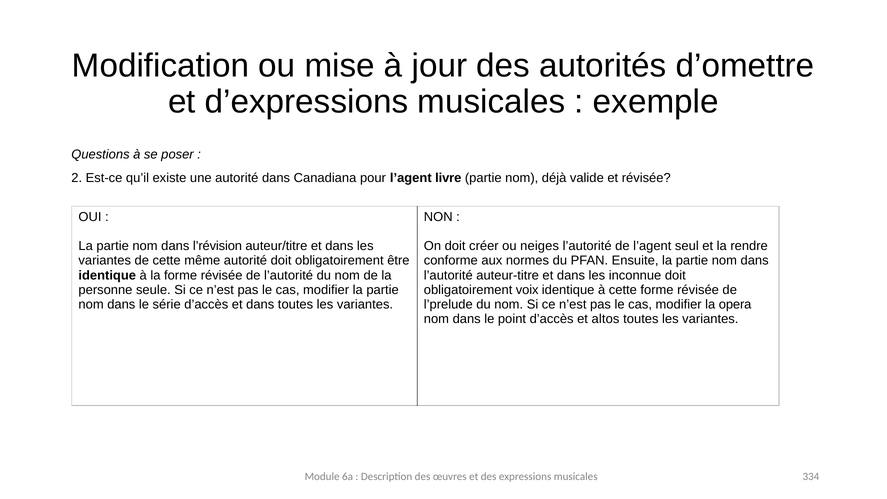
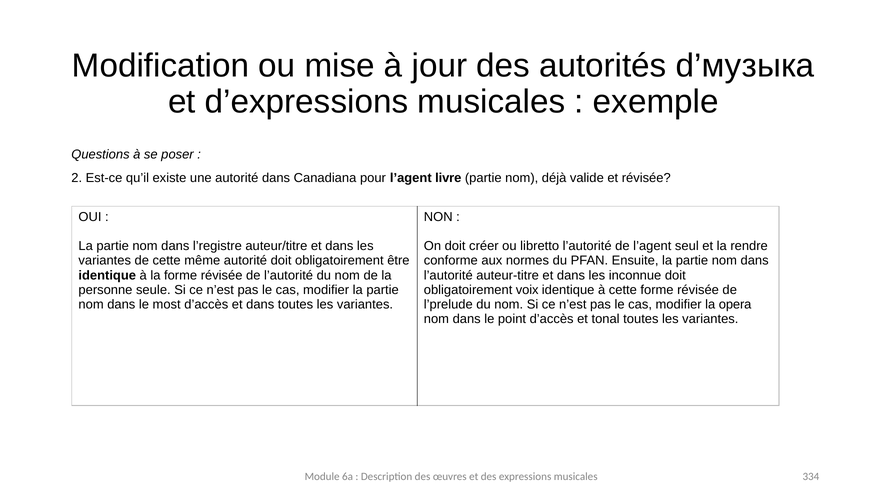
d’omettre: d’omettre -> d’музыка
l’révision: l’révision -> l’registre
neiges: neiges -> libretto
série: série -> most
altos: altos -> tonal
